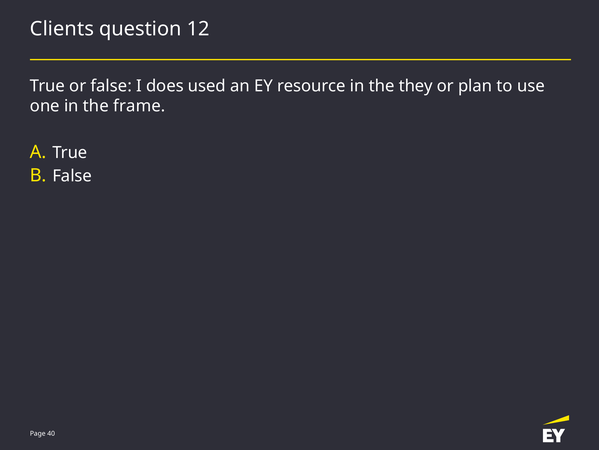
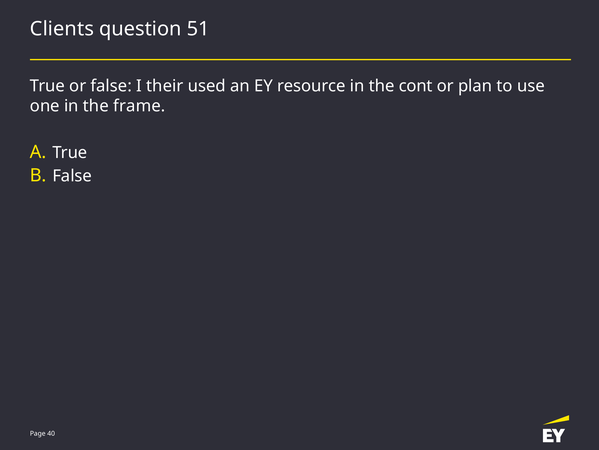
12: 12 -> 51
does: does -> their
they: they -> cont
